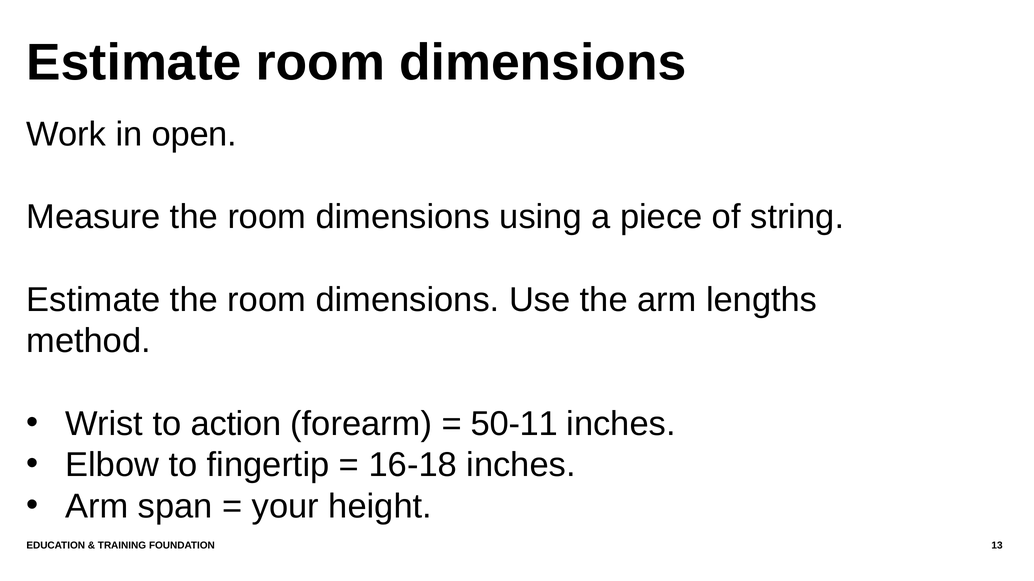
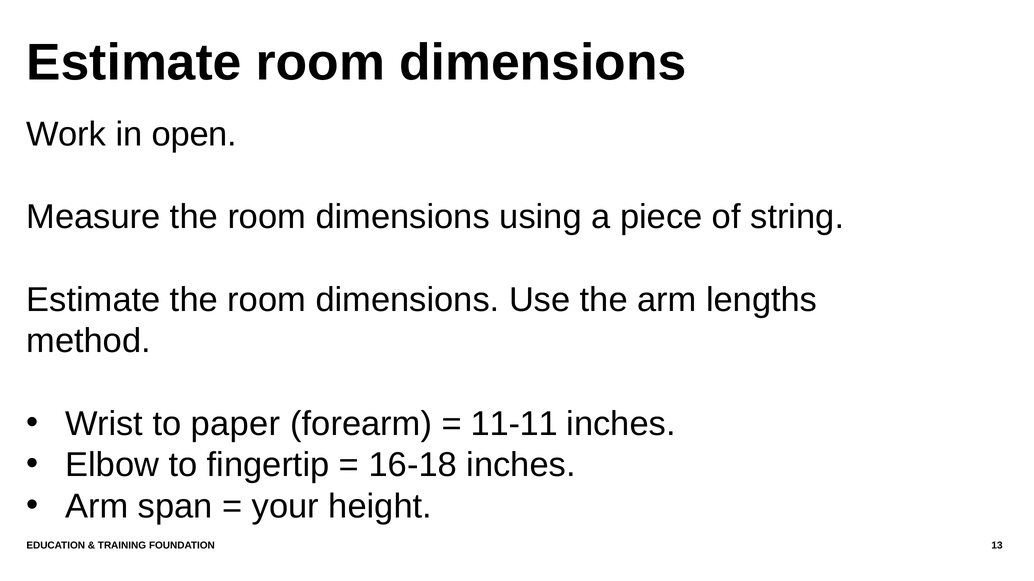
action: action -> paper
50-11: 50-11 -> 11-11
